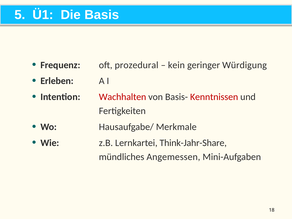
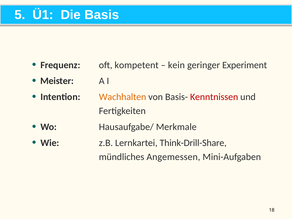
prozedural: prozedural -> kompetent
Würdigung: Würdigung -> Experiment
Erleben: Erleben -> Meister
Wachhalten colour: red -> orange
Think-Jahr-Share: Think-Jahr-Share -> Think-Drill-Share
